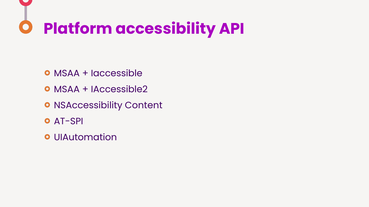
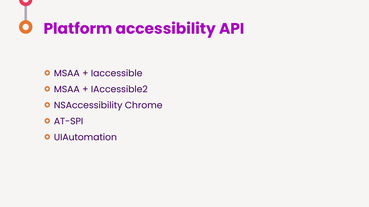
Content: Content -> Chrome
